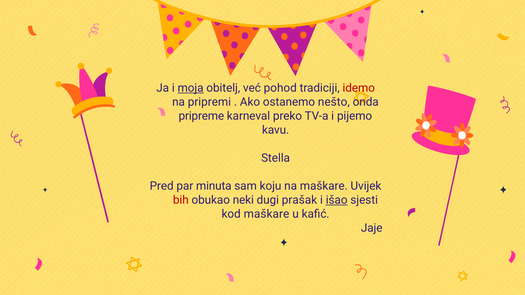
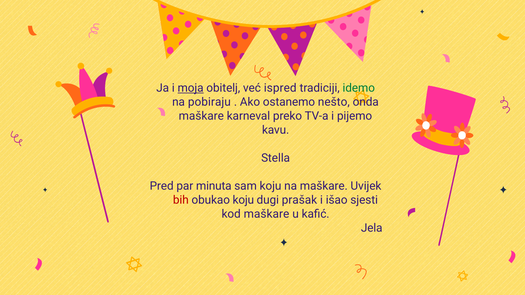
pohod: pohod -> ispred
idemo colour: red -> green
pripremi: pripremi -> pobiraju
pripreme at (201, 116): pripreme -> maškare
obukao neki: neki -> koju
išao underline: present -> none
Jaje: Jaje -> Jela
